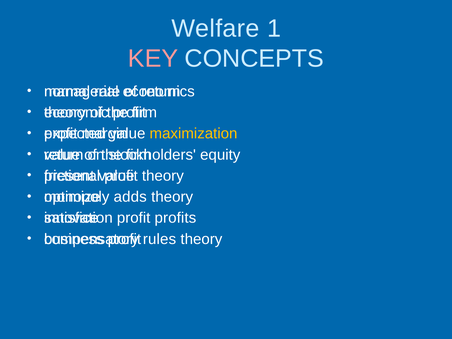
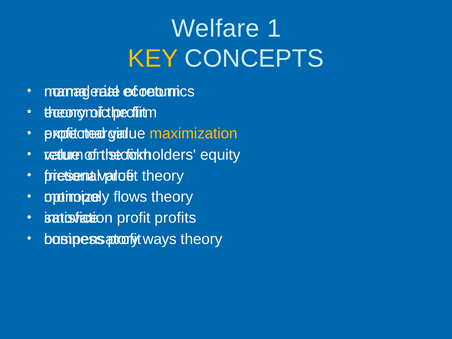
KEY colour: pink -> yellow
adds: adds -> flows
rules: rules -> ways
